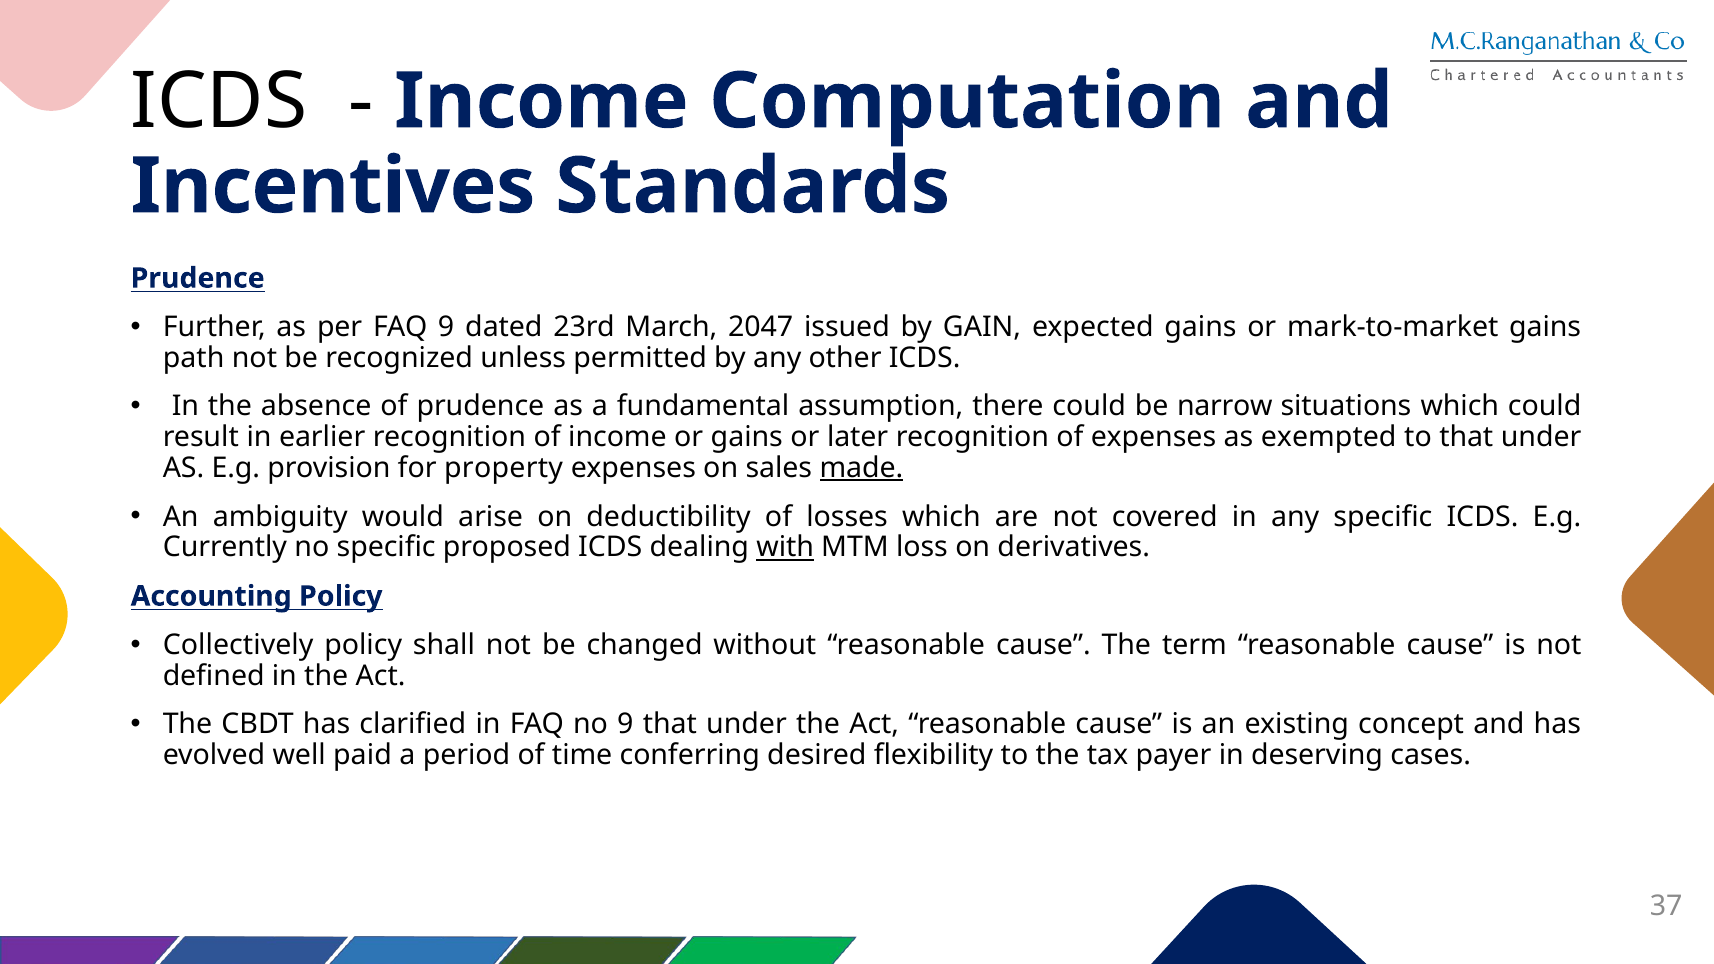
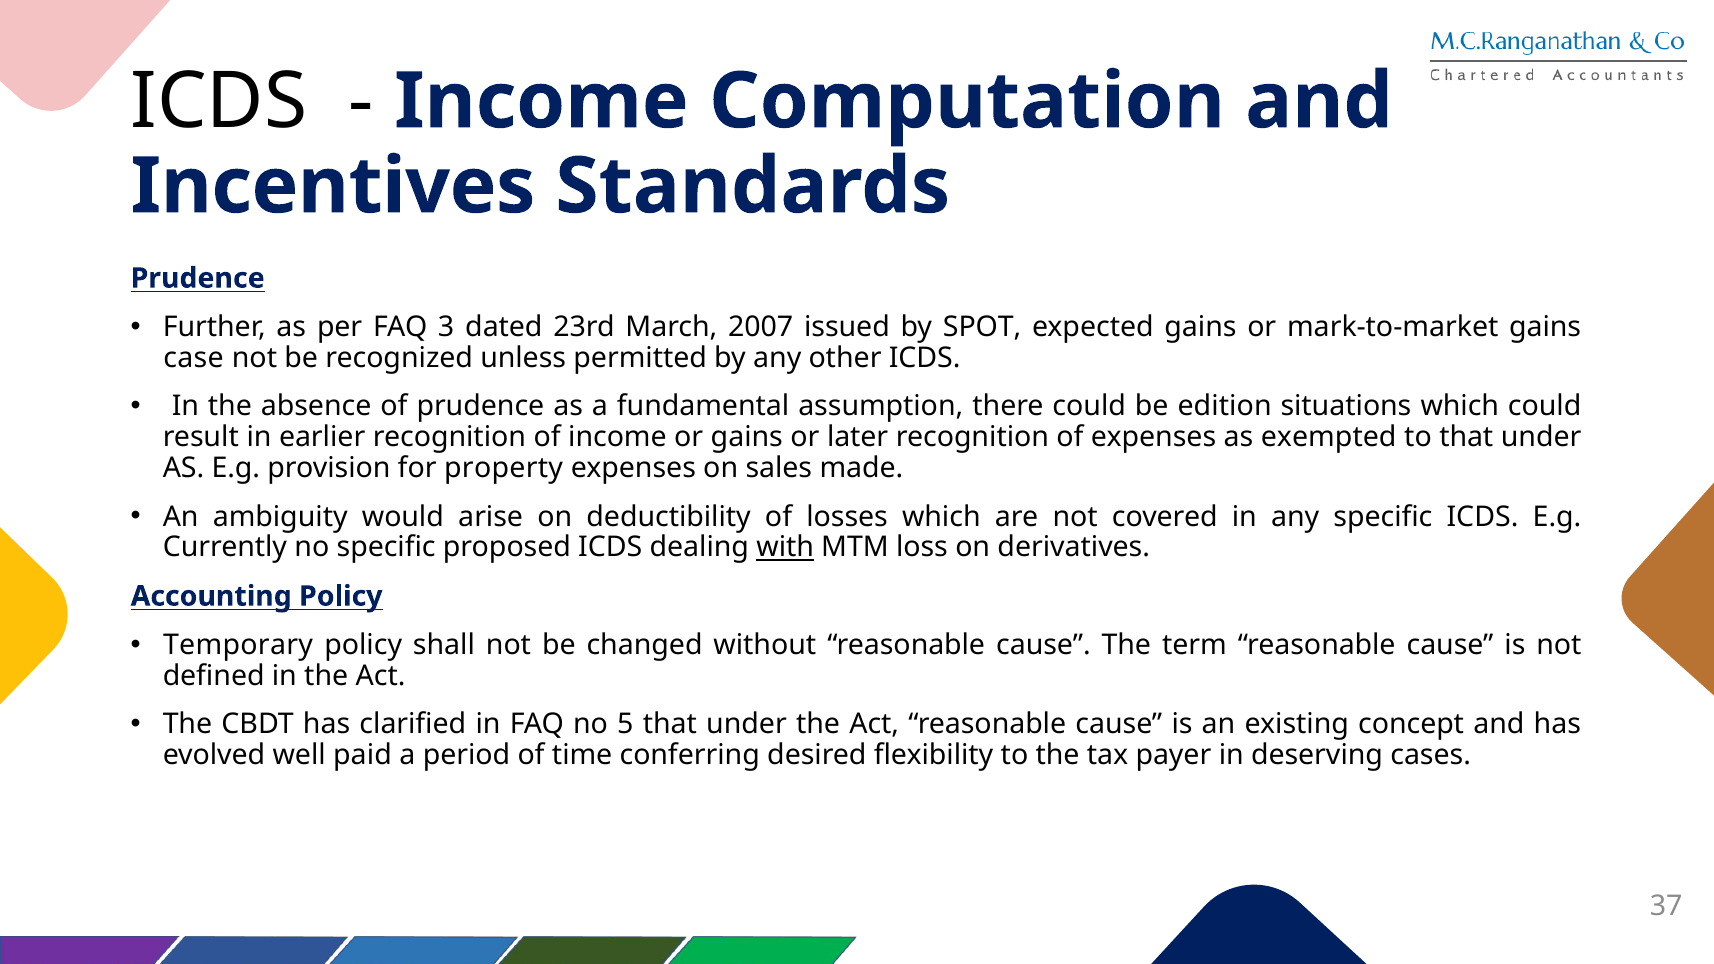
FAQ 9: 9 -> 3
2047: 2047 -> 2007
GAIN: GAIN -> SPOT
path: path -> case
narrow: narrow -> edition
made underline: present -> none
Collectively: Collectively -> Temporary
no 9: 9 -> 5
